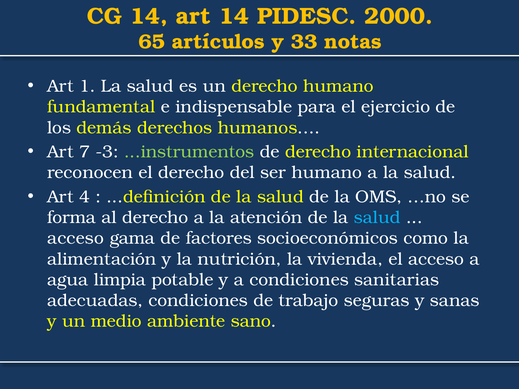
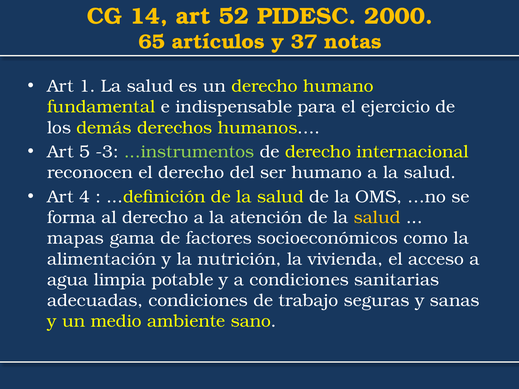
art 14: 14 -> 52
33: 33 -> 37
7: 7 -> 5
salud at (377, 218) colour: light blue -> yellow
acceso at (76, 238): acceso -> mapas
